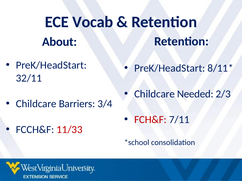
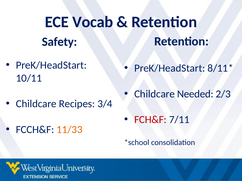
About: About -> Safety
32/11: 32/11 -> 10/11
Barriers: Barriers -> Recipes
11/33 colour: red -> orange
